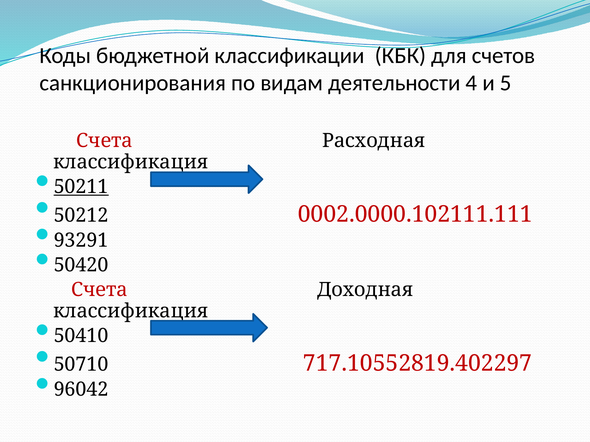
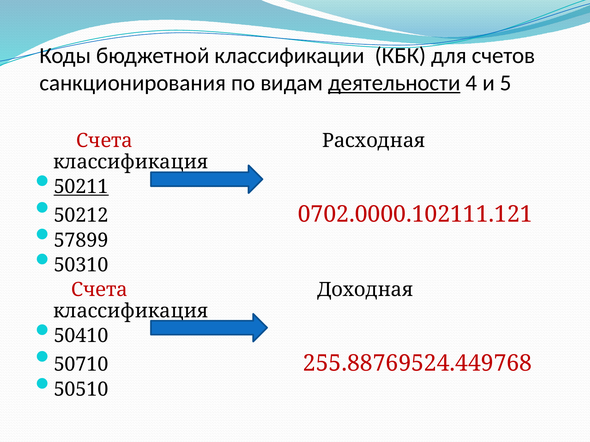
деятельности underline: none -> present
0002.0000.102111.111: 0002.0000.102111.111 -> 0702.0000.102111.121
93291: 93291 -> 57899
50420: 50420 -> 50310
717.10552819.402297: 717.10552819.402297 -> 255.88769524.449768
96042: 96042 -> 50510
